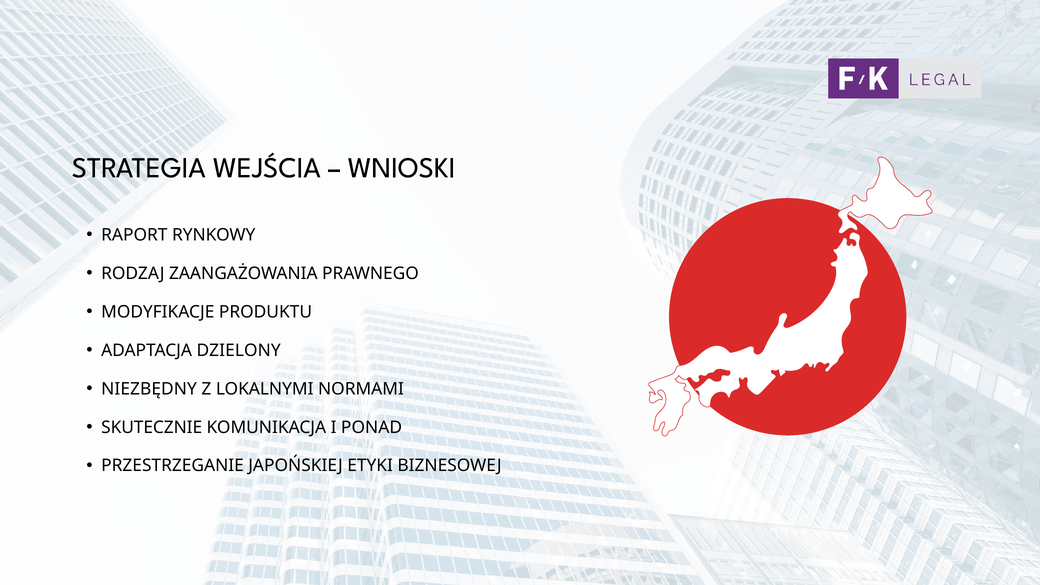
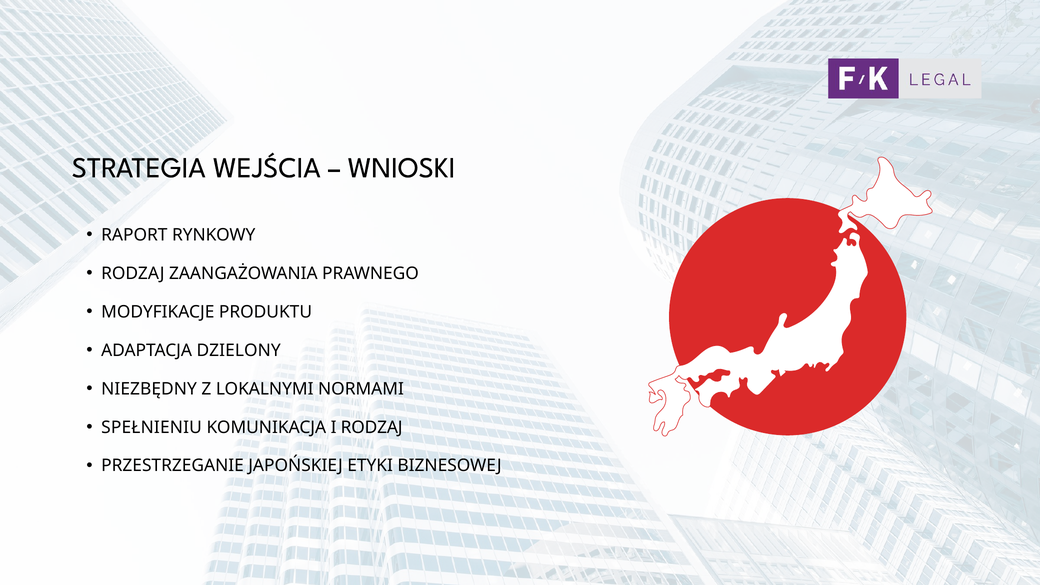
SKUTECZNIE: SKUTECZNIE -> SPEŁNIENIU
I PONAD: PONAD -> RODZAJ
